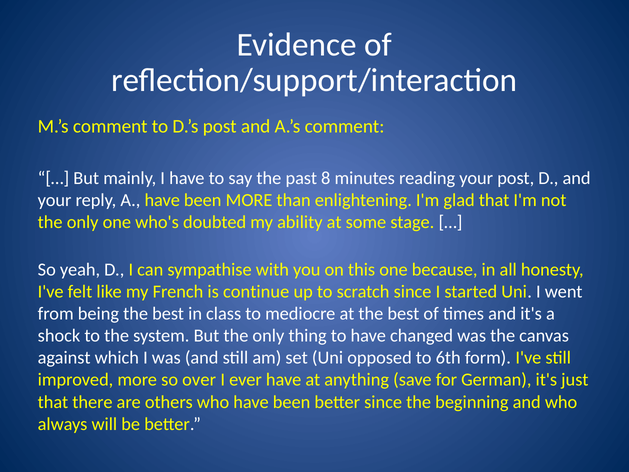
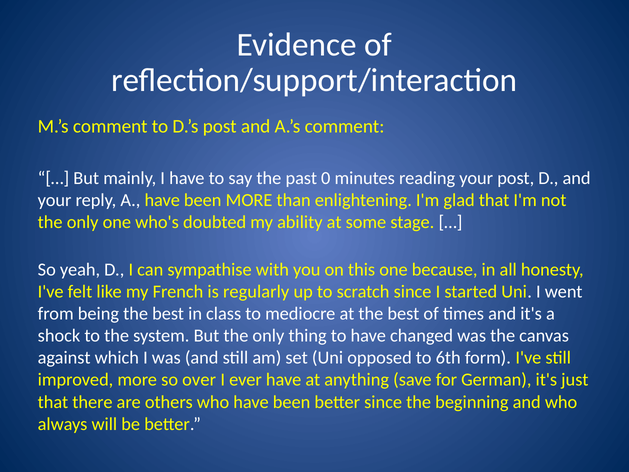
8: 8 -> 0
continue: continue -> regularly
